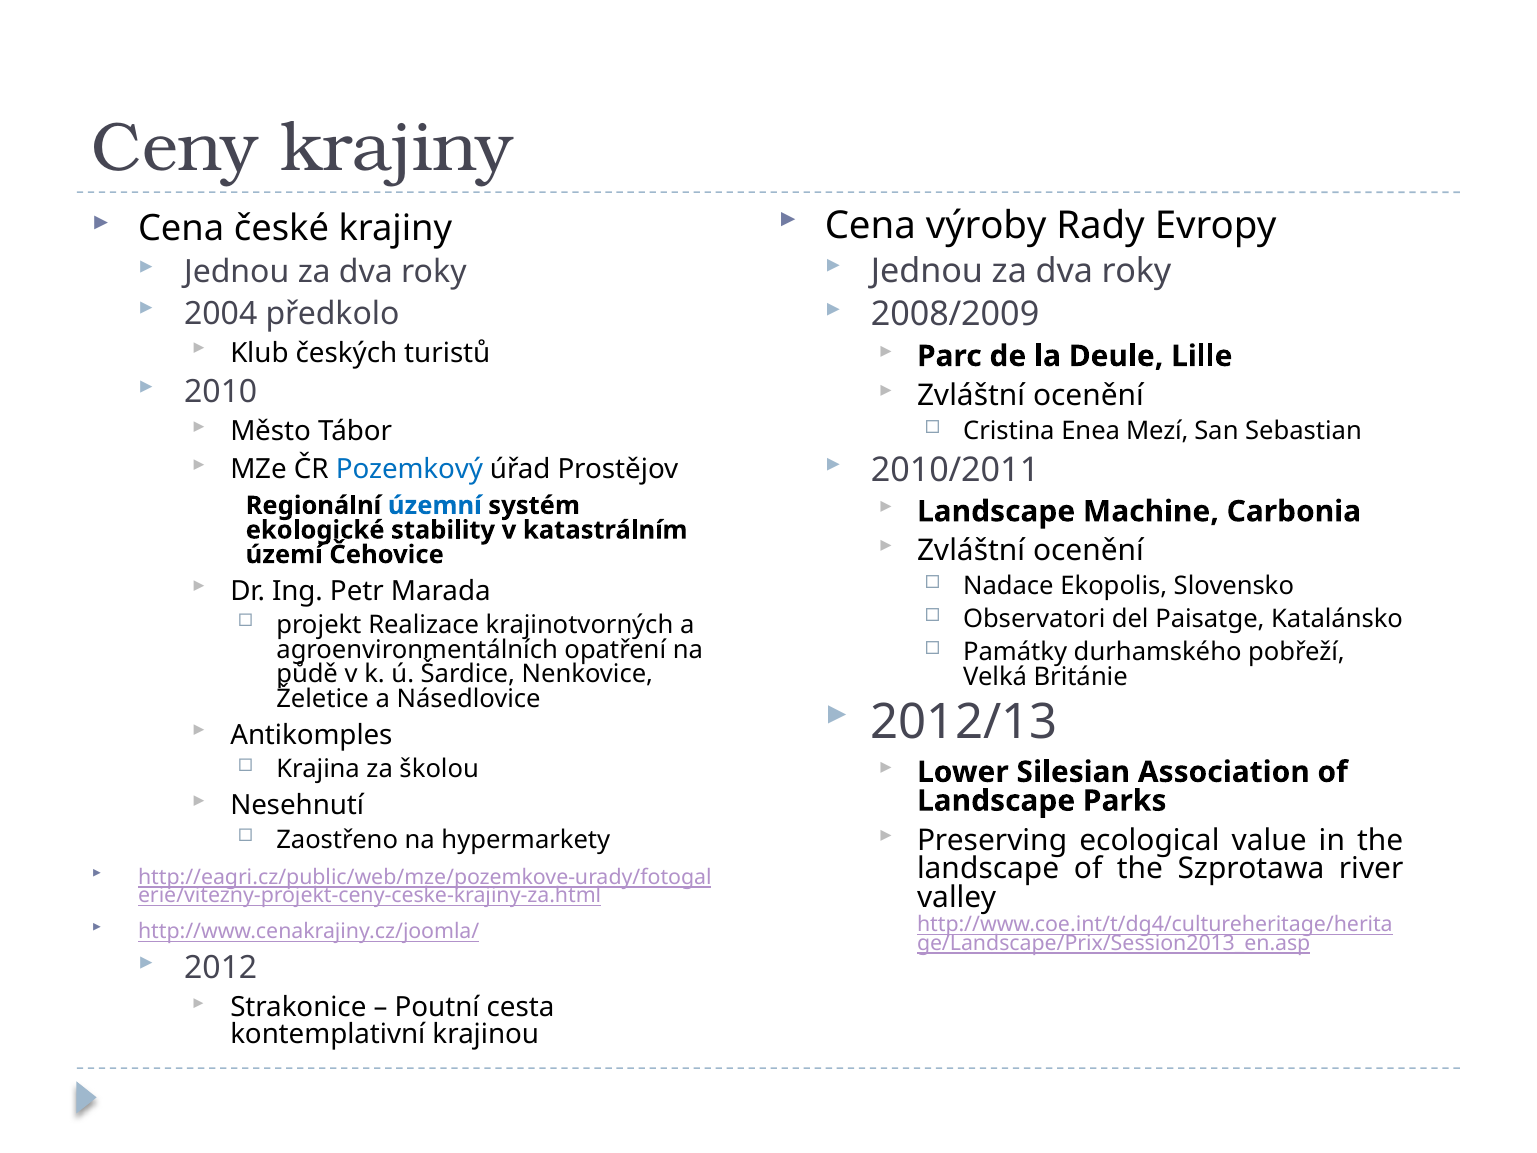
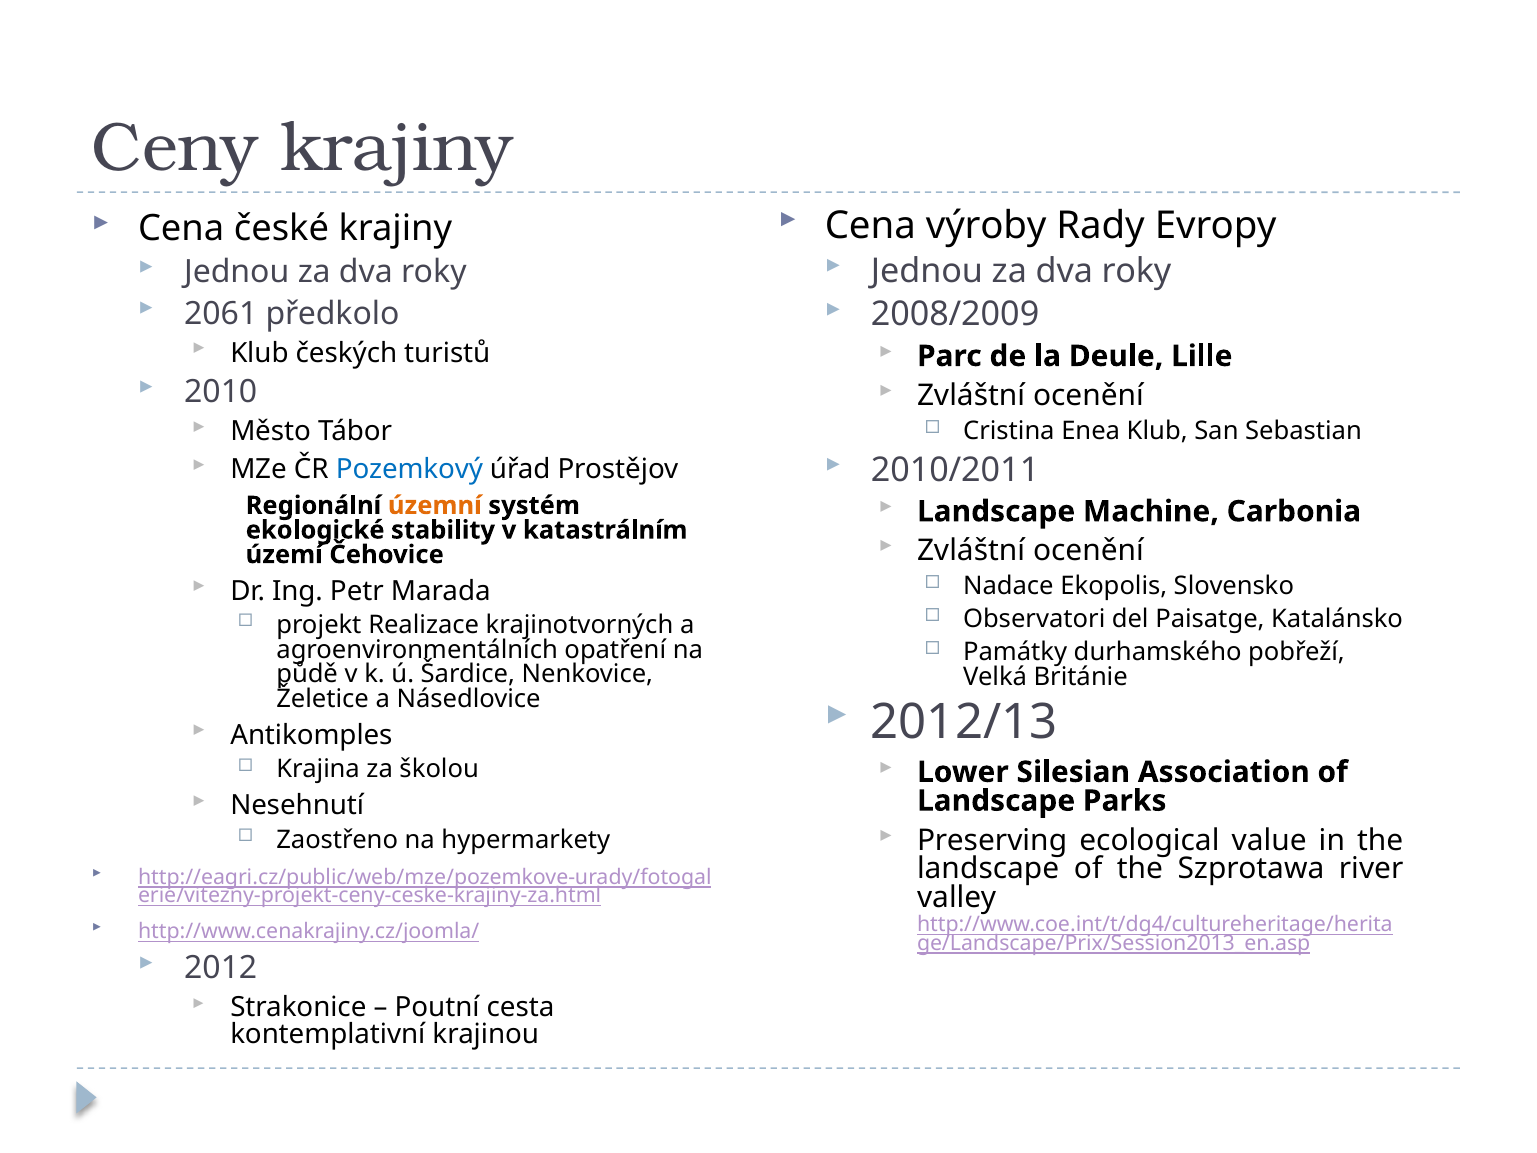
2004: 2004 -> 2061
Enea Mezí: Mezí -> Klub
územní colour: blue -> orange
